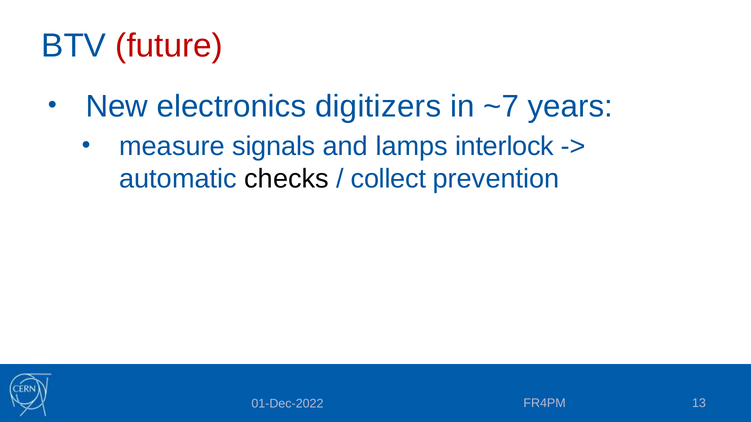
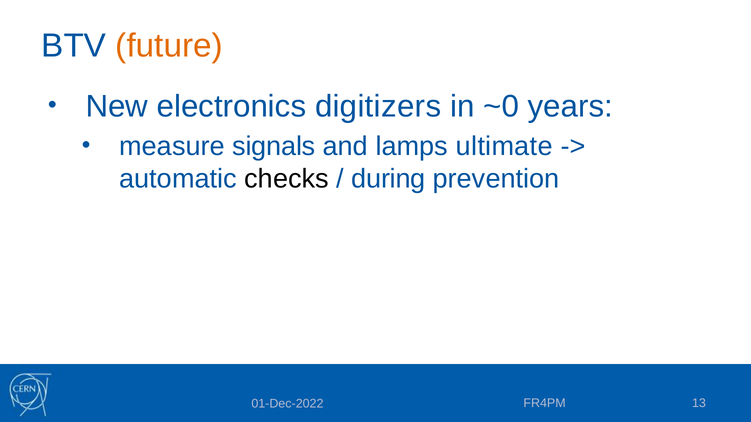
future colour: red -> orange
~7: ~7 -> ~0
interlock: interlock -> ultimate
collect: collect -> during
